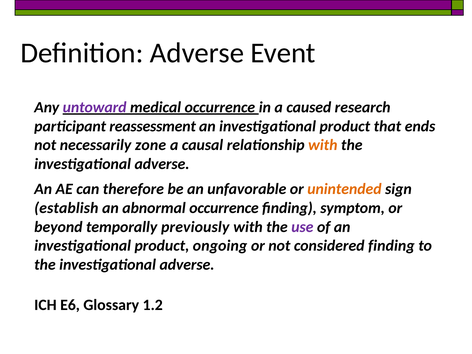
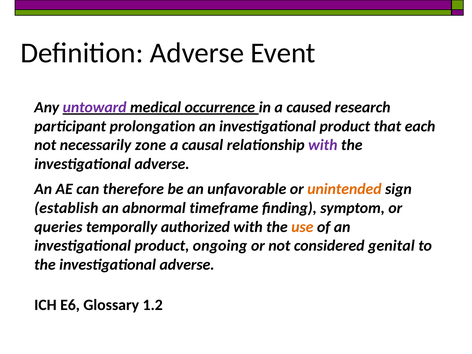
reassessment: reassessment -> prolongation
ends: ends -> each
with at (323, 145) colour: orange -> purple
abnormal occurrence: occurrence -> timeframe
beyond: beyond -> queries
previously: previously -> authorized
use colour: purple -> orange
considered finding: finding -> genital
